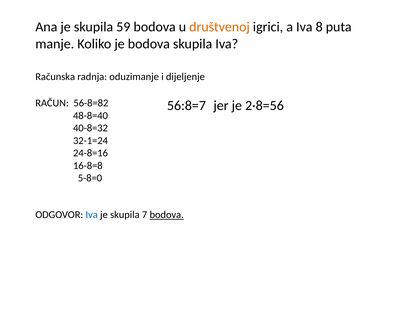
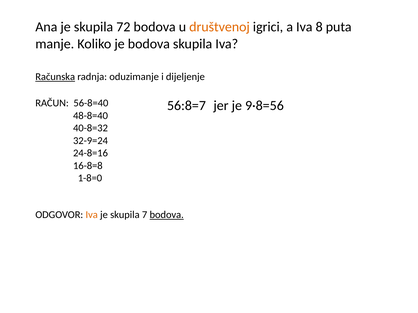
59: 59 -> 72
Računska underline: none -> present
56-8=82: 56-8=82 -> 56-8=40
2·8=56: 2·8=56 -> 9·8=56
32-1=24: 32-1=24 -> 32-9=24
5-8=0: 5-8=0 -> 1-8=0
Iva at (92, 215) colour: blue -> orange
